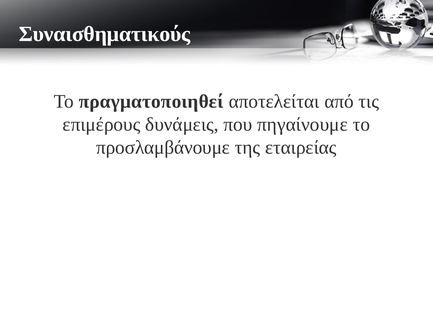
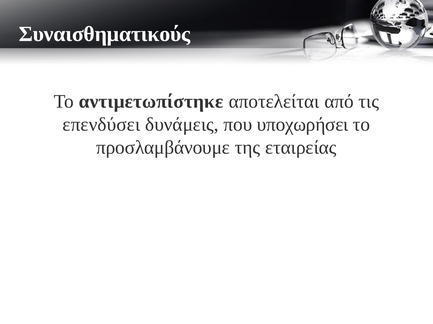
πραγματοποιηθεί: πραγματοποιηθεί -> αντιμετωπίστηκε
επιμέρους: επιμέρους -> επενδύσει
πηγαίνουμε: πηγαίνουμε -> υποχωρήσει
